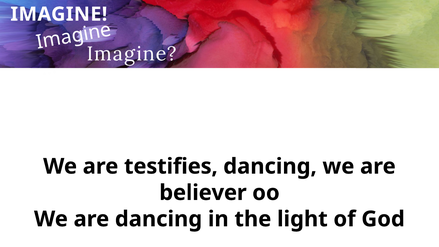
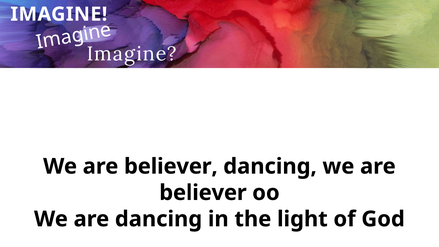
testifies at (171, 166): testifies -> believer
